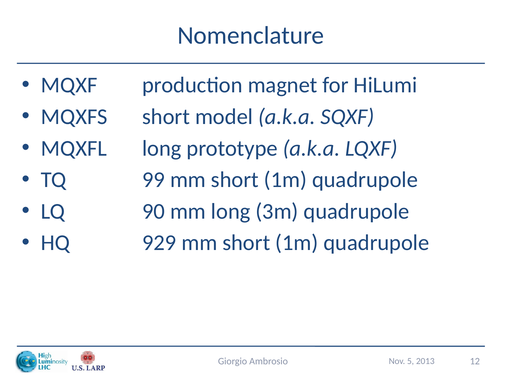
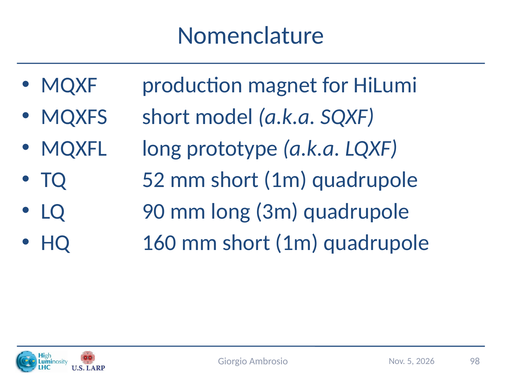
99: 99 -> 52
929: 929 -> 160
12: 12 -> 98
2013: 2013 -> 2026
